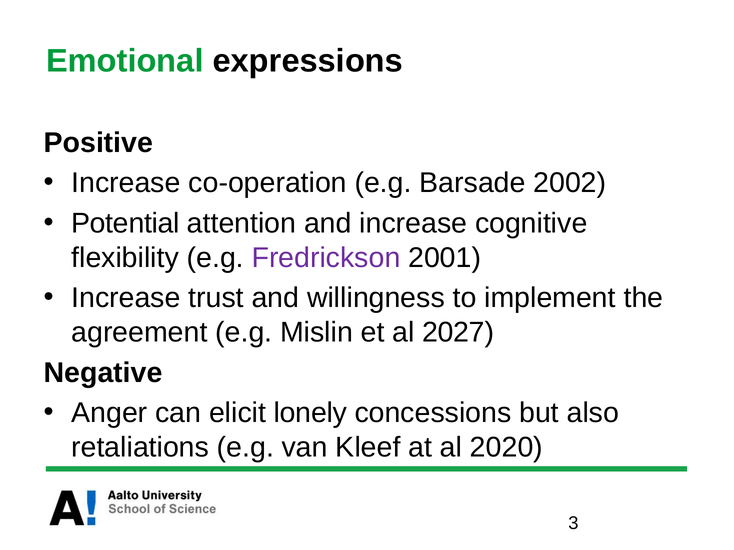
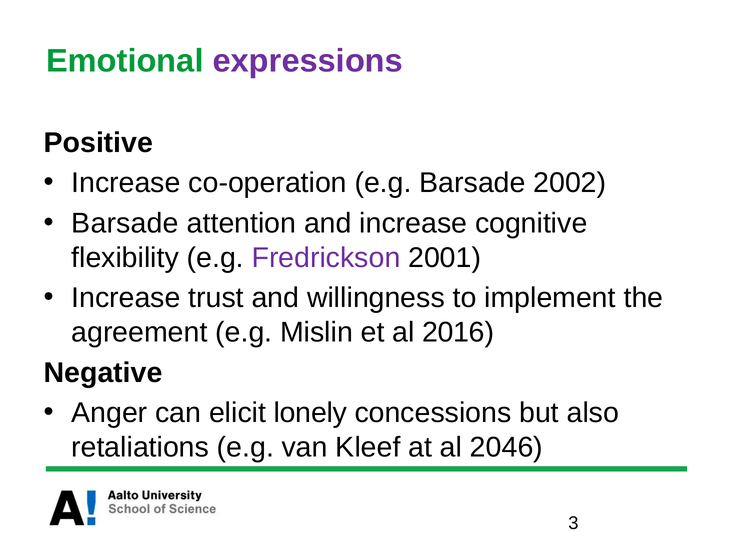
expressions colour: black -> purple
Potential at (125, 224): Potential -> Barsade
2027: 2027 -> 2016
2020: 2020 -> 2046
